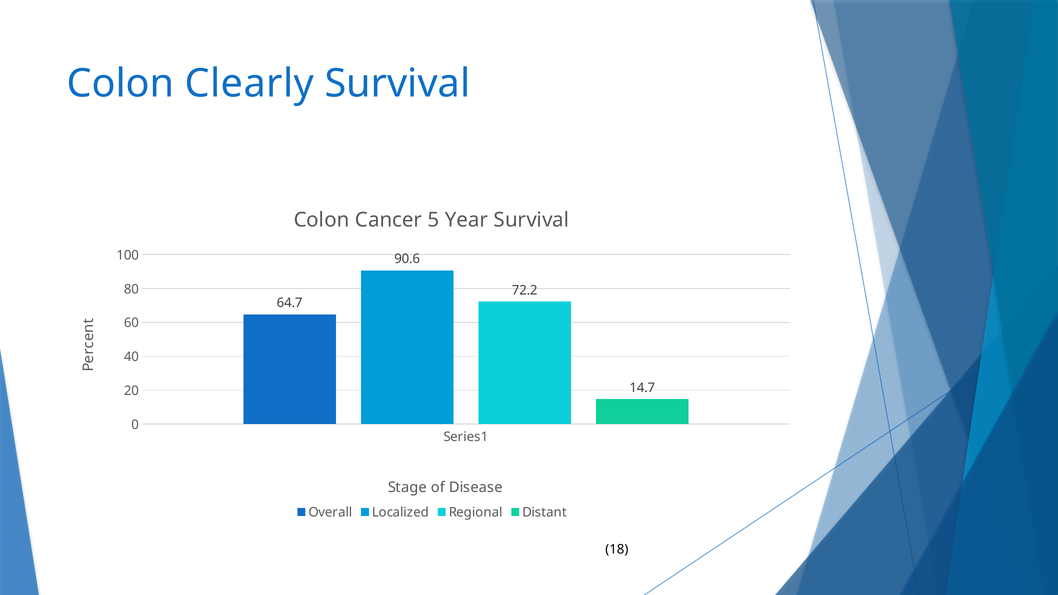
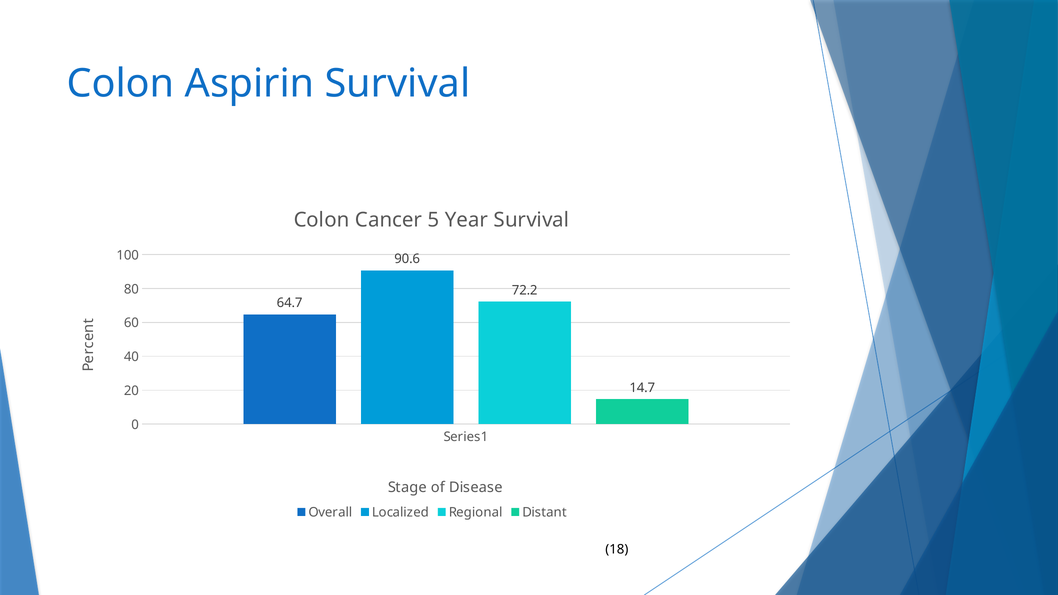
Clearly: Clearly -> Aspirin
